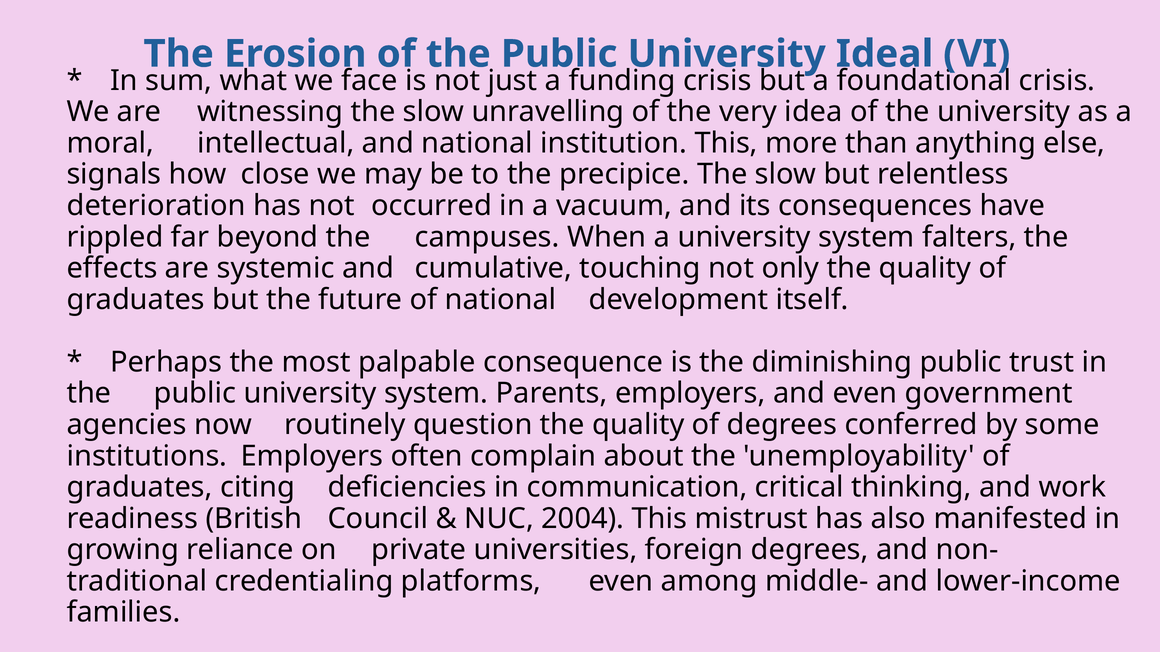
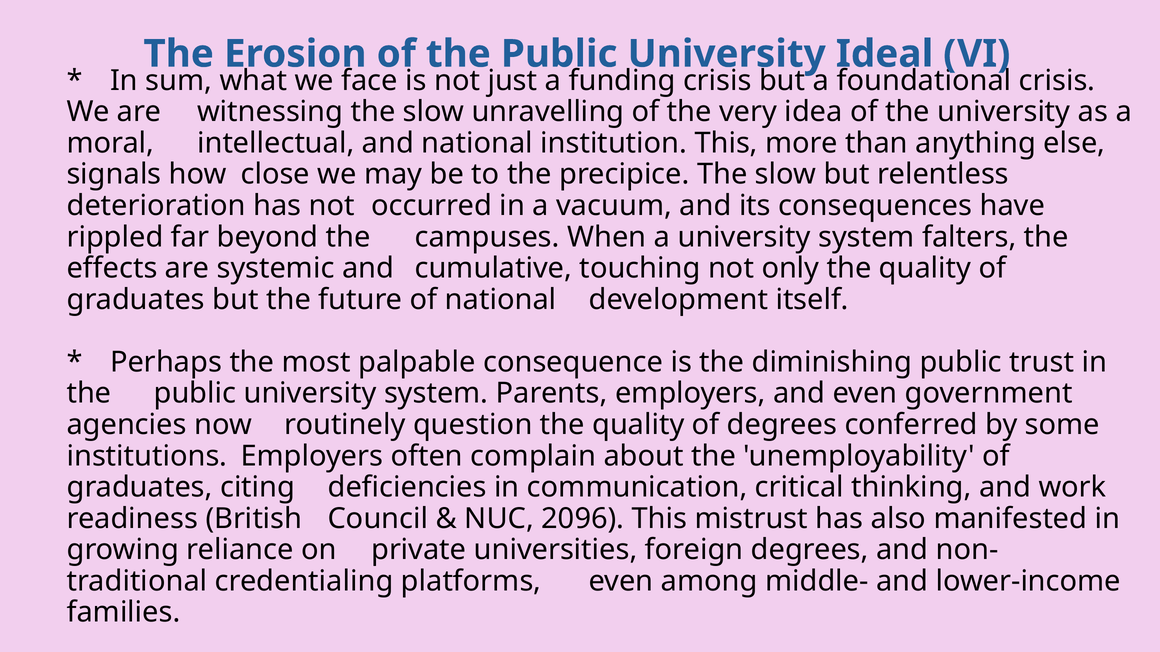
2004: 2004 -> 2096
